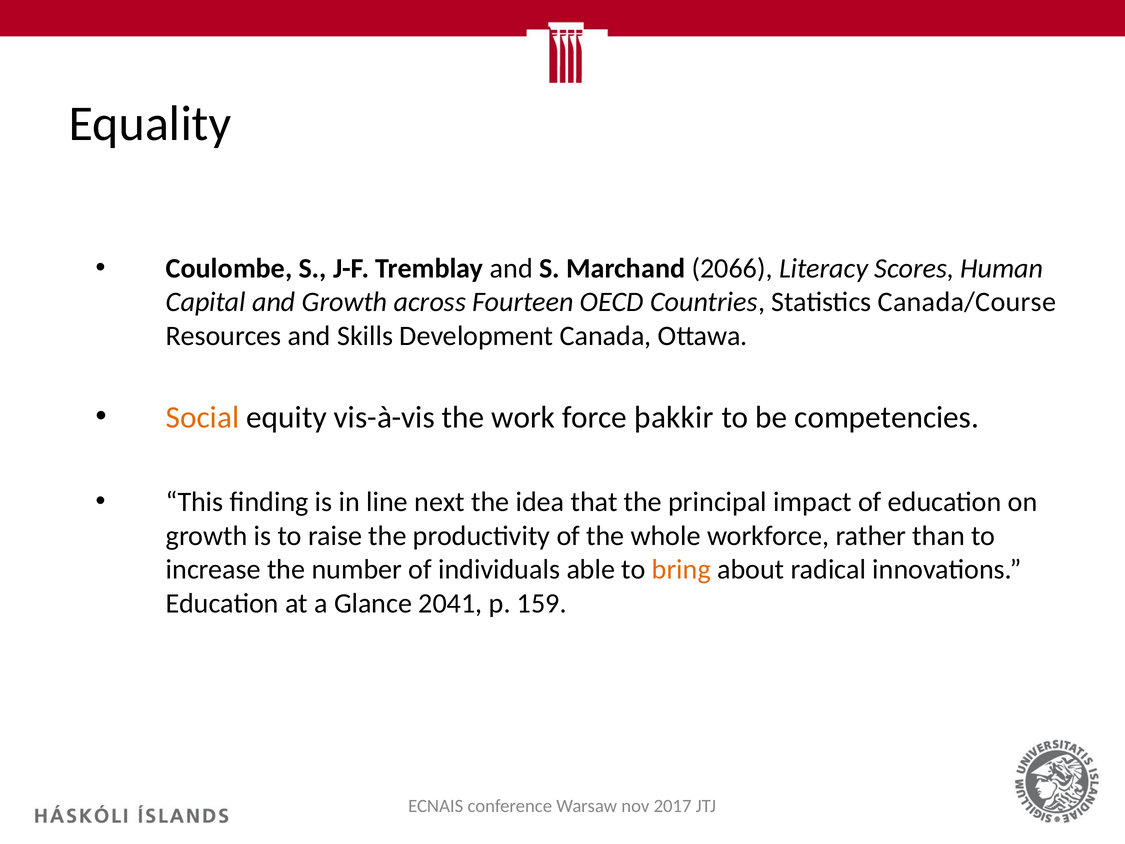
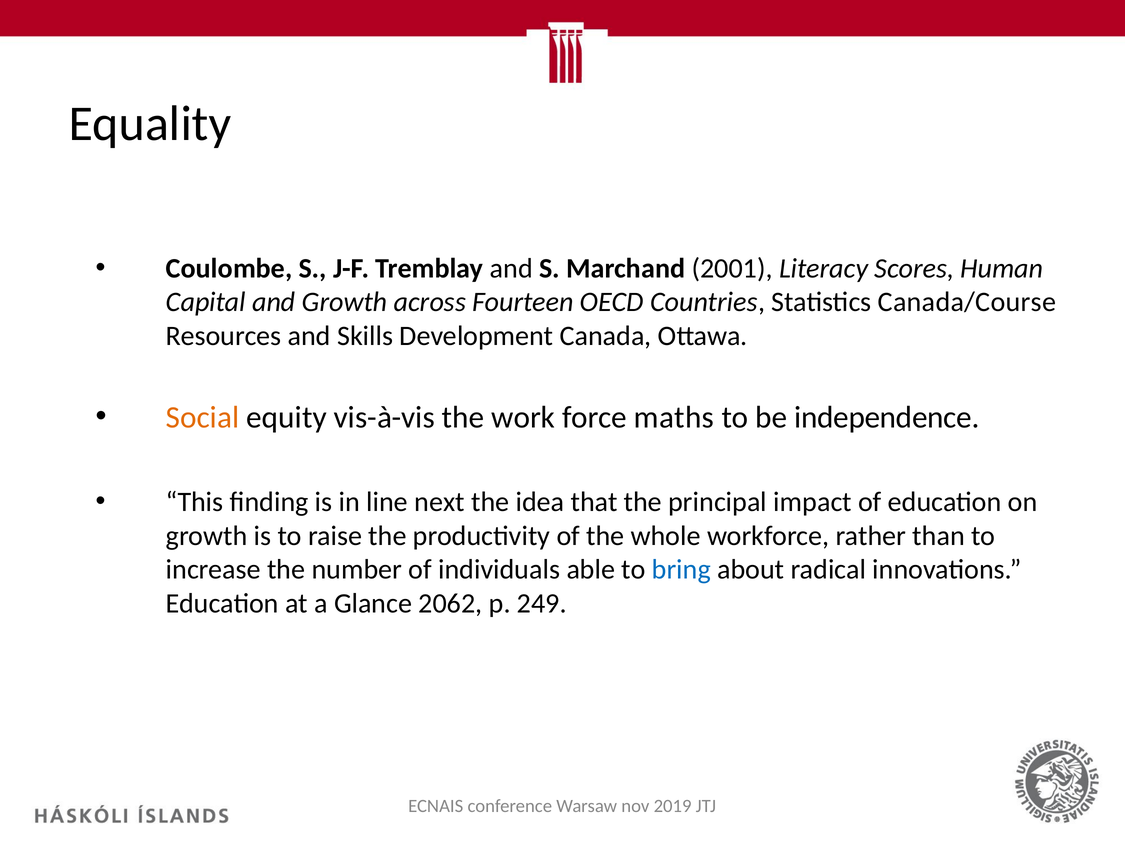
2066: 2066 -> 2001
þakkir: þakkir -> maths
competencies: competencies -> independence
bring colour: orange -> blue
2041: 2041 -> 2062
159: 159 -> 249
2017: 2017 -> 2019
